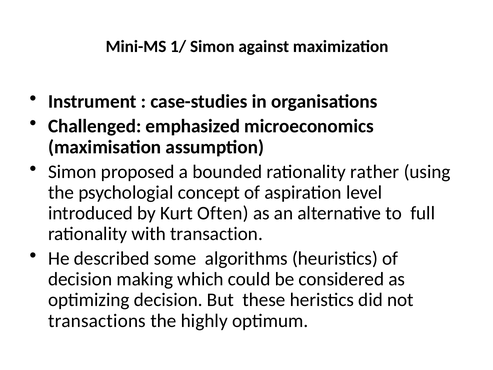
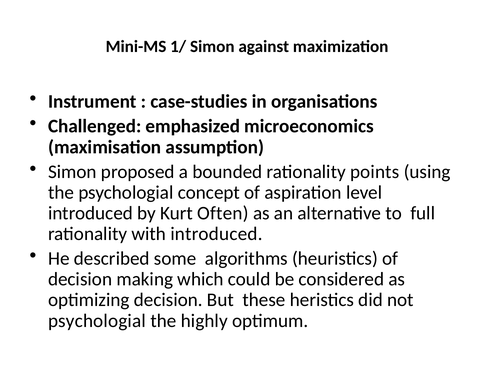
rather: rather -> points
with transaction: transaction -> introduced
transactions at (97, 321): transactions -> psychologial
